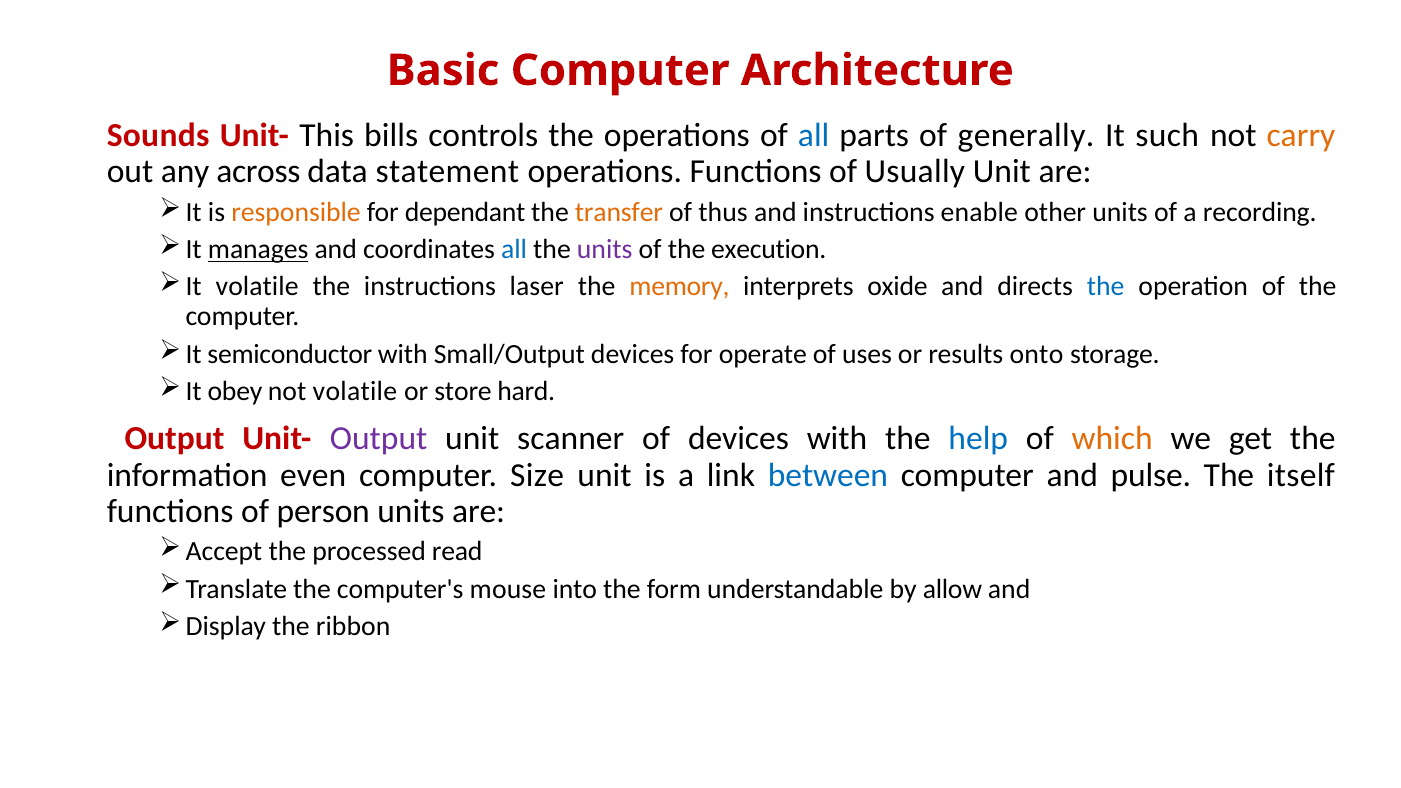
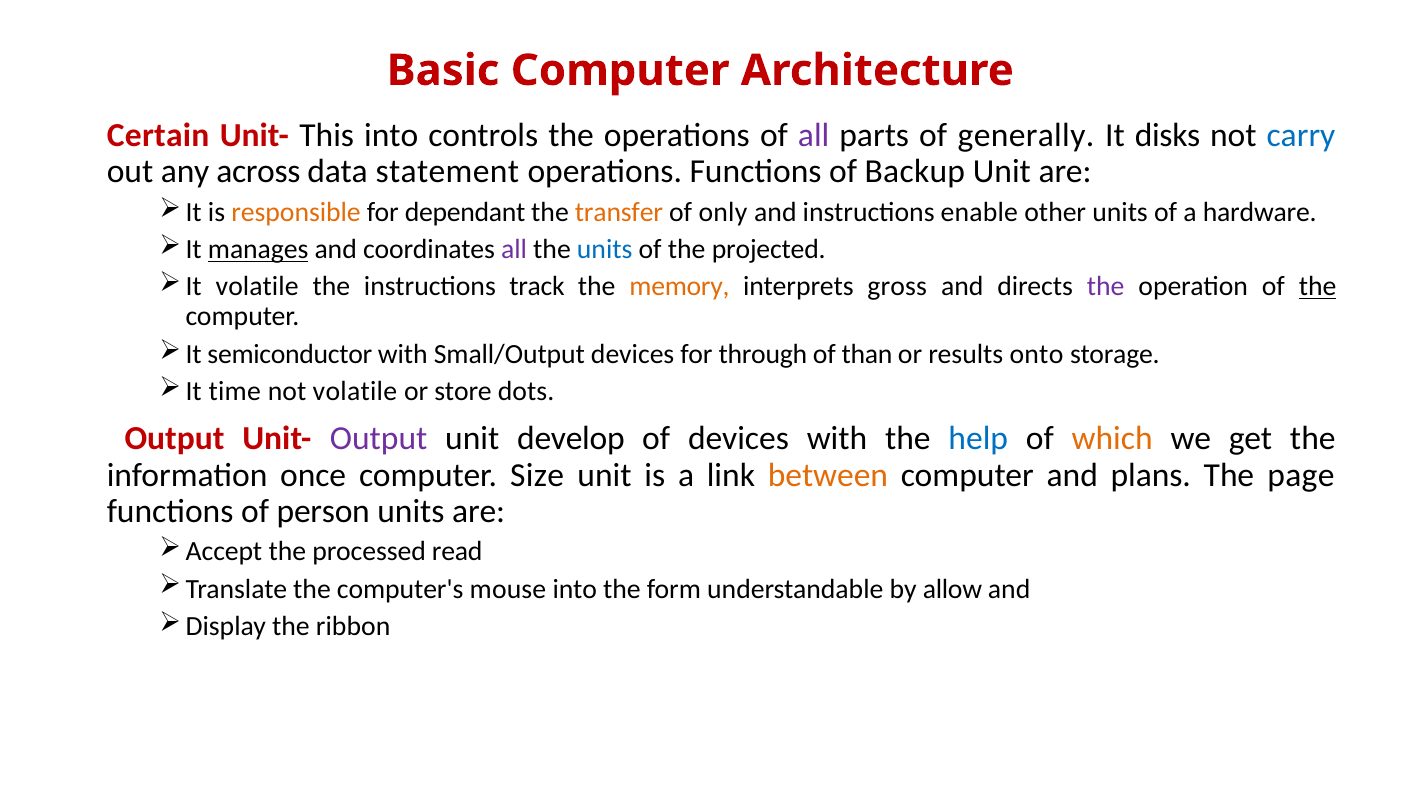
Sounds: Sounds -> Certain
This bills: bills -> into
all at (814, 136) colour: blue -> purple
such: such -> disks
carry colour: orange -> blue
Usually: Usually -> Backup
thus: thus -> only
recording: recording -> hardware
all at (514, 250) colour: blue -> purple
units at (605, 250) colour: purple -> blue
execution: execution -> projected
laser: laser -> track
oxide: oxide -> gross
the at (1106, 287) colour: blue -> purple
the at (1318, 287) underline: none -> present
operate: operate -> through
uses: uses -> than
obey: obey -> time
hard: hard -> dots
scanner: scanner -> develop
even: even -> once
between colour: blue -> orange
pulse: pulse -> plans
itself: itself -> page
